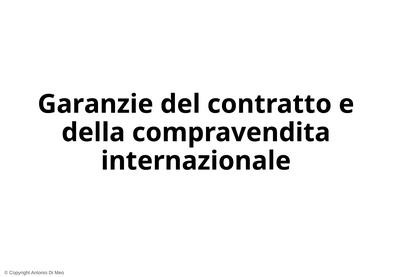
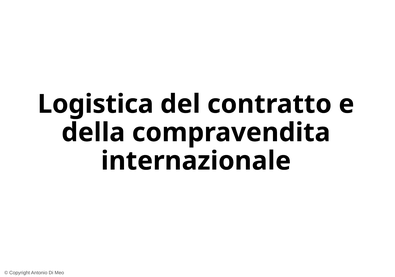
Garanzie: Garanzie -> Logistica
